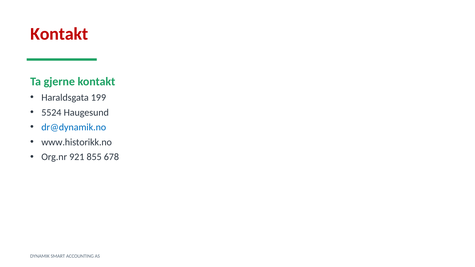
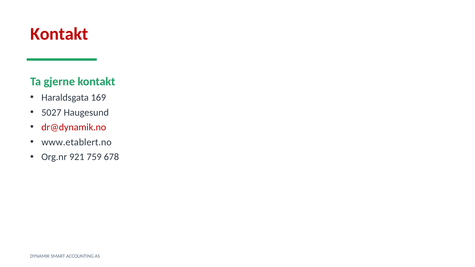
199: 199 -> 169
5524: 5524 -> 5027
dr@dynamik.no colour: blue -> red
www.historikk.no: www.historikk.no -> www.etablert.no
855: 855 -> 759
